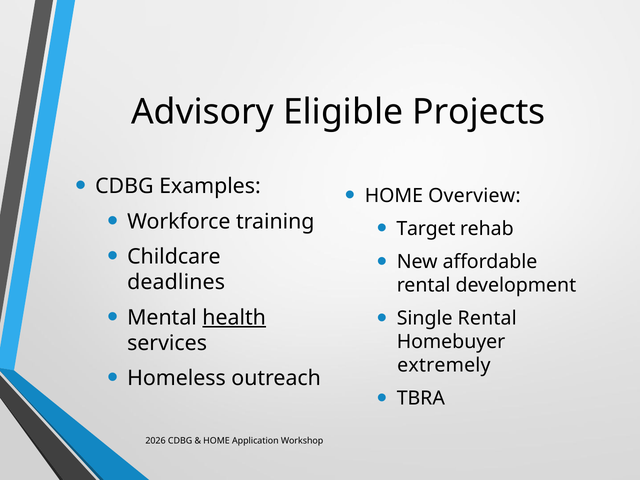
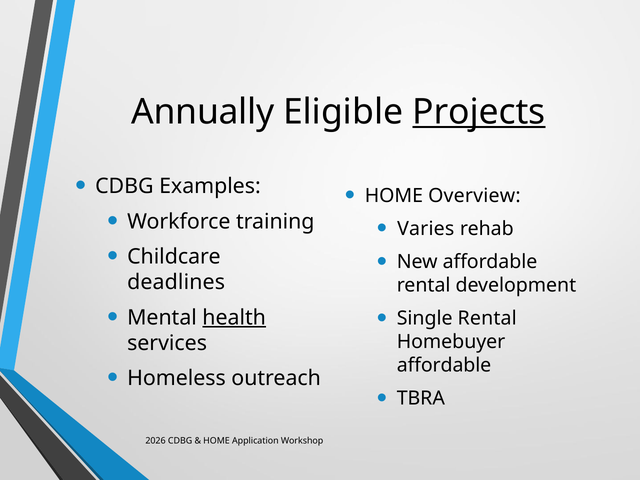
Advisory: Advisory -> Annually
Projects underline: none -> present
Target: Target -> Varies
extremely at (444, 365): extremely -> affordable
